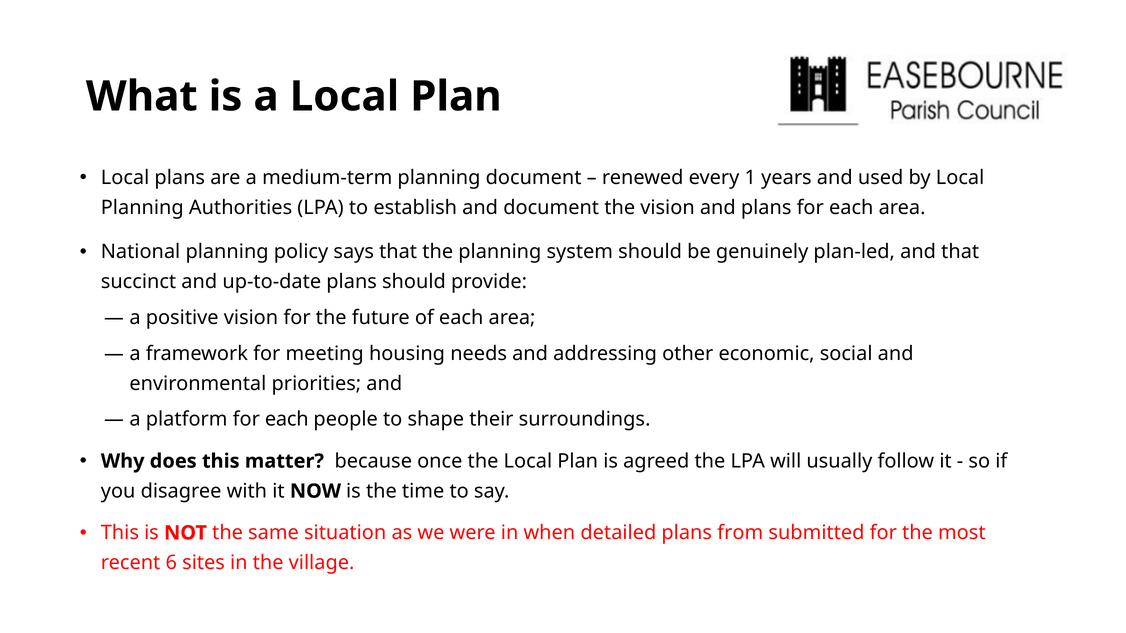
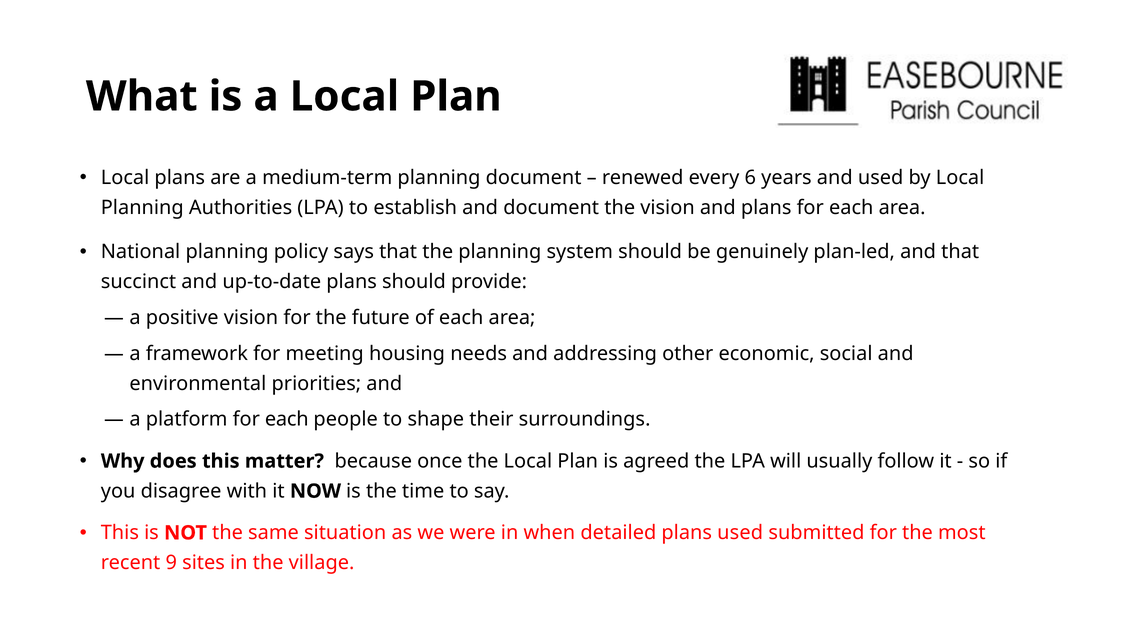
1: 1 -> 6
plans from: from -> used
6: 6 -> 9
